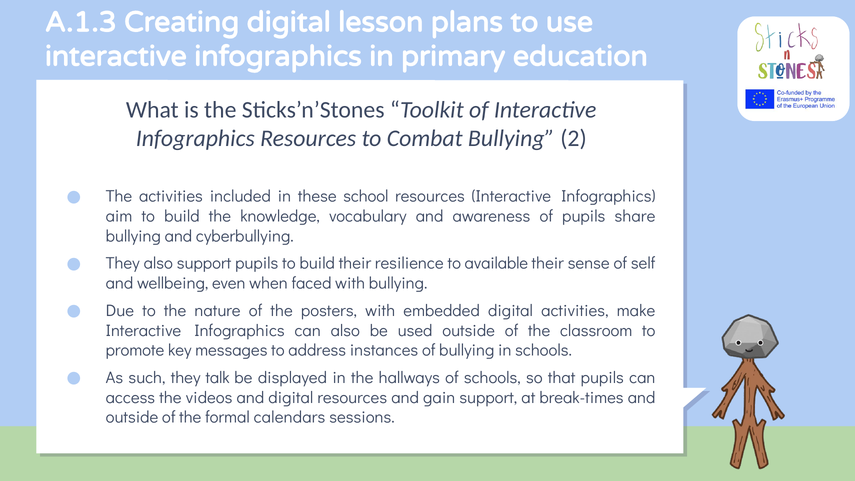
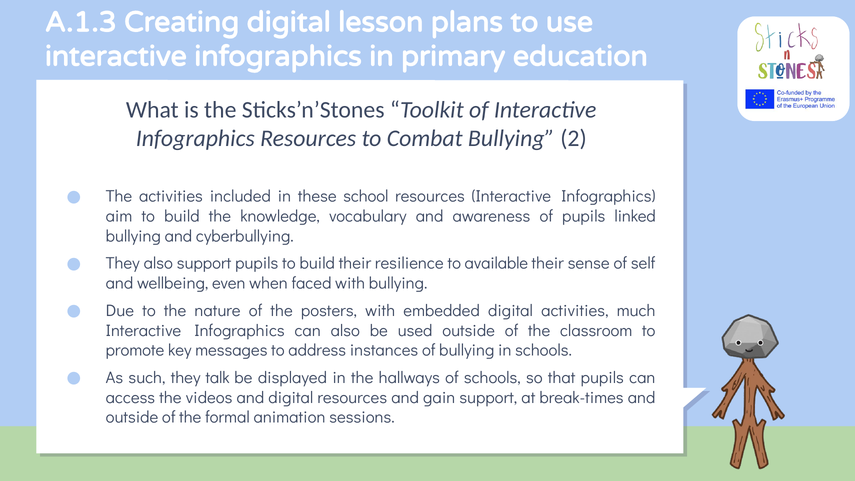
share: share -> linked
make: make -> much
calendars: calendars -> animation
